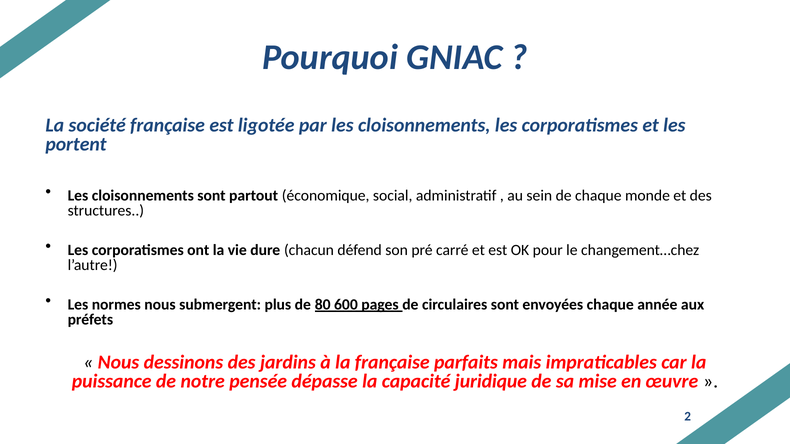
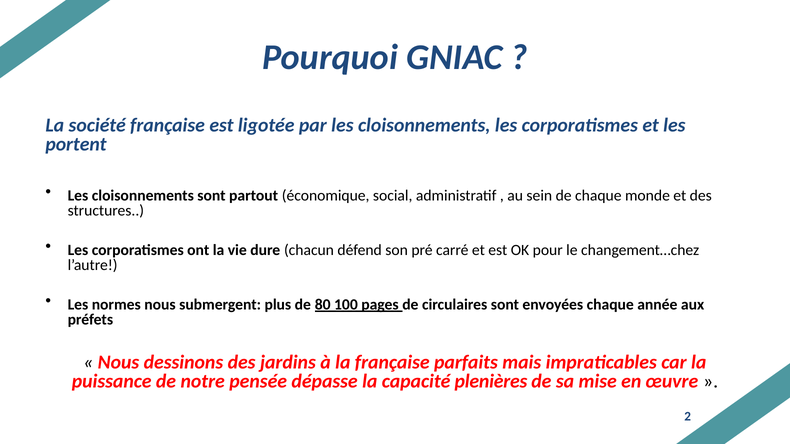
600: 600 -> 100
juridique: juridique -> plenières
